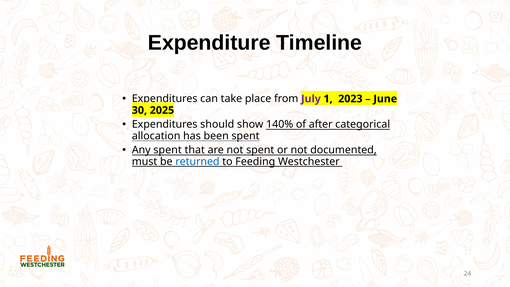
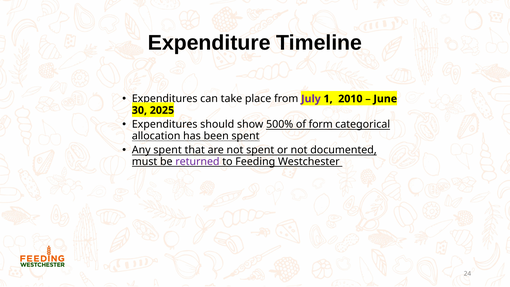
2023: 2023 -> 2010
140%: 140% -> 500%
after: after -> form
returned colour: blue -> purple
